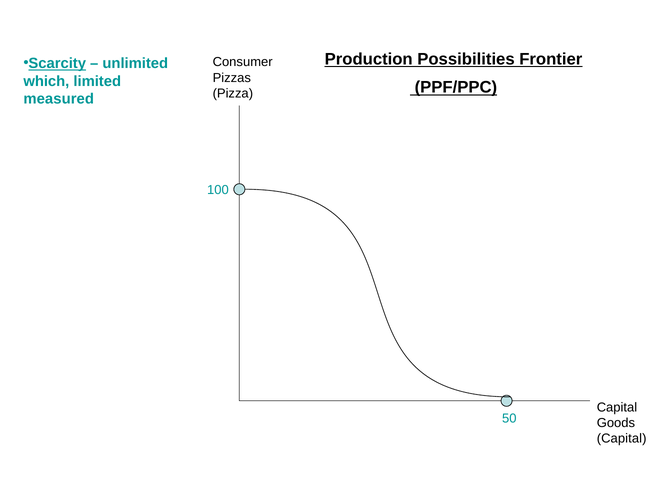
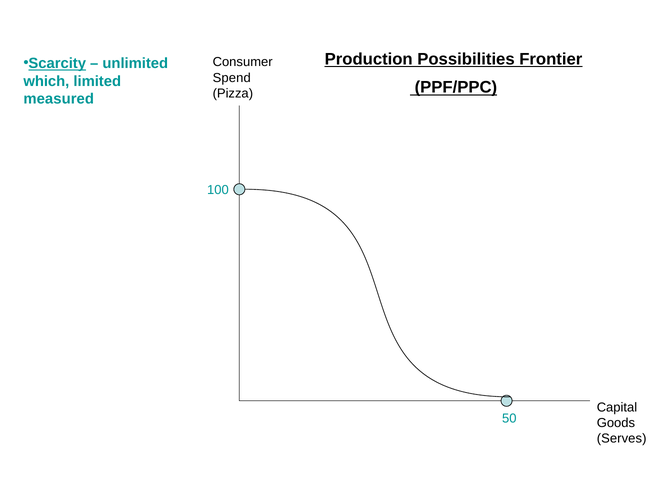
Pizzas: Pizzas -> Spend
Capital at (622, 438): Capital -> Serves
